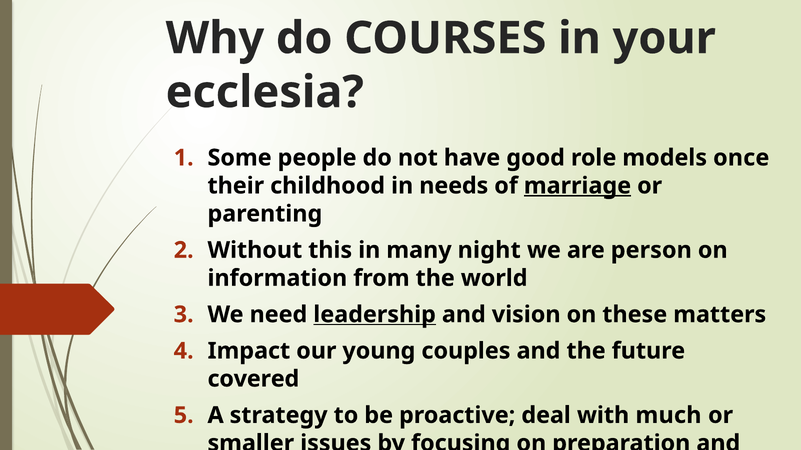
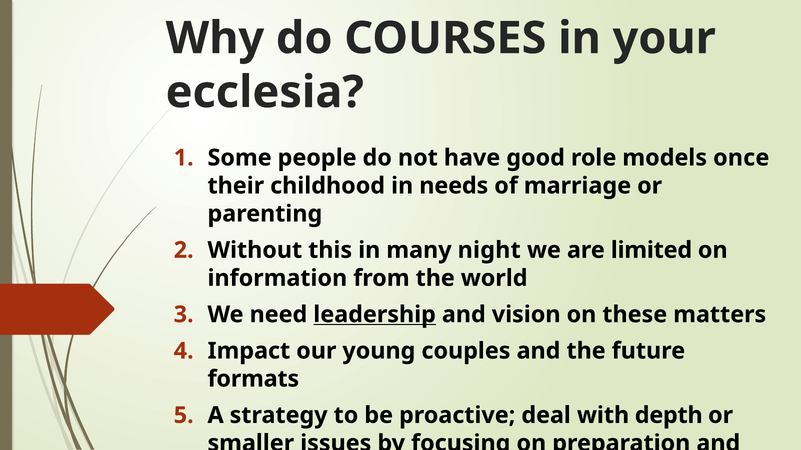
marriage underline: present -> none
person: person -> limited
covered: covered -> formats
much: much -> depth
